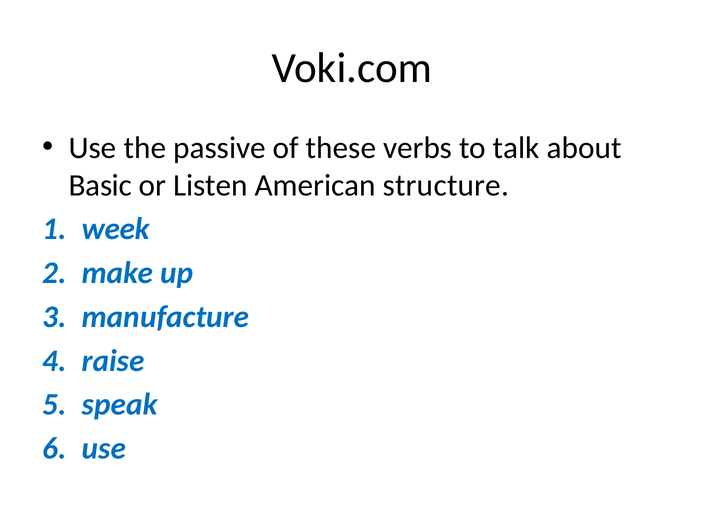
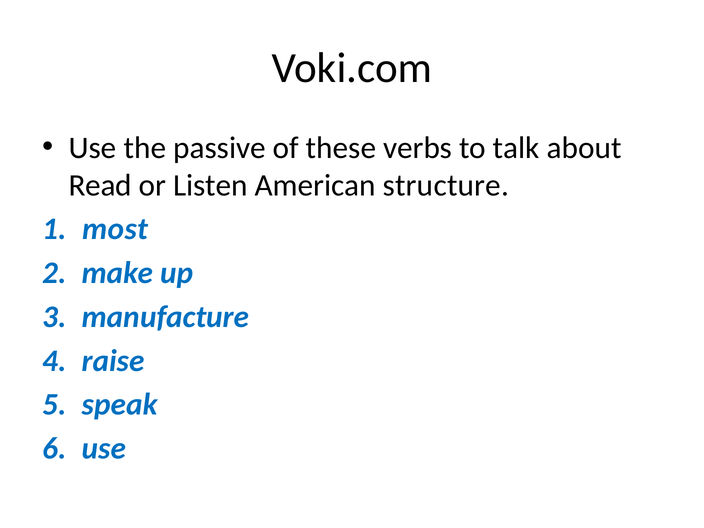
Basic: Basic -> Read
week: week -> most
